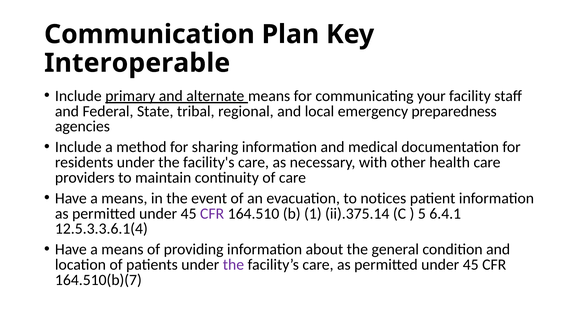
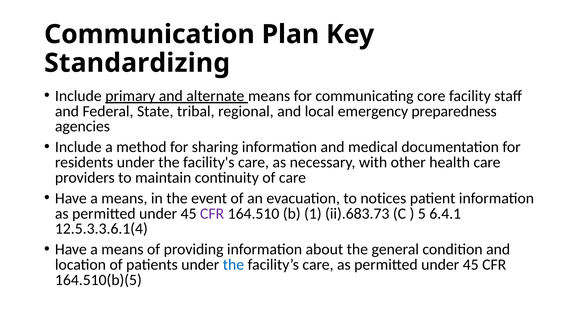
Interoperable: Interoperable -> Standardizing
your: your -> core
ii).375.14: ii).375.14 -> ii).683.73
the at (233, 264) colour: purple -> blue
164.510(b)(7: 164.510(b)(7 -> 164.510(b)(5
